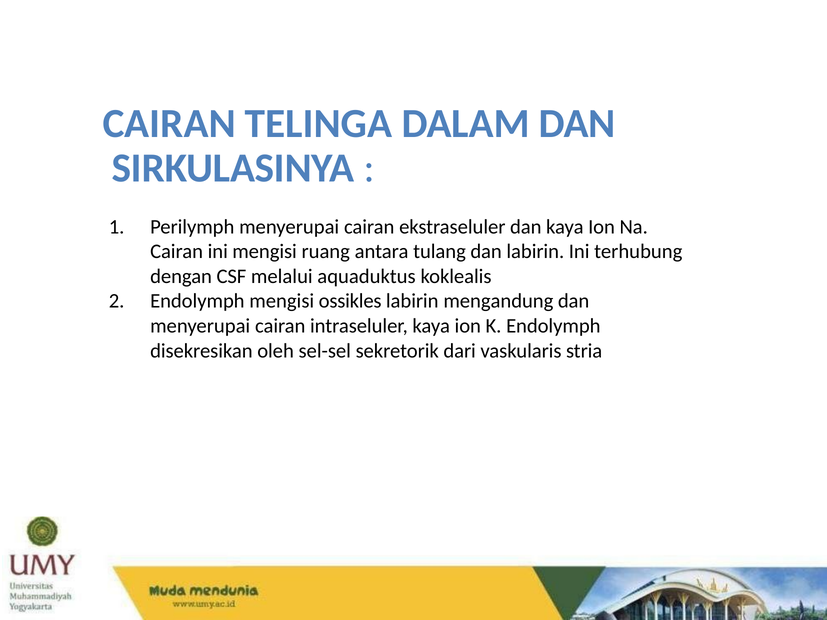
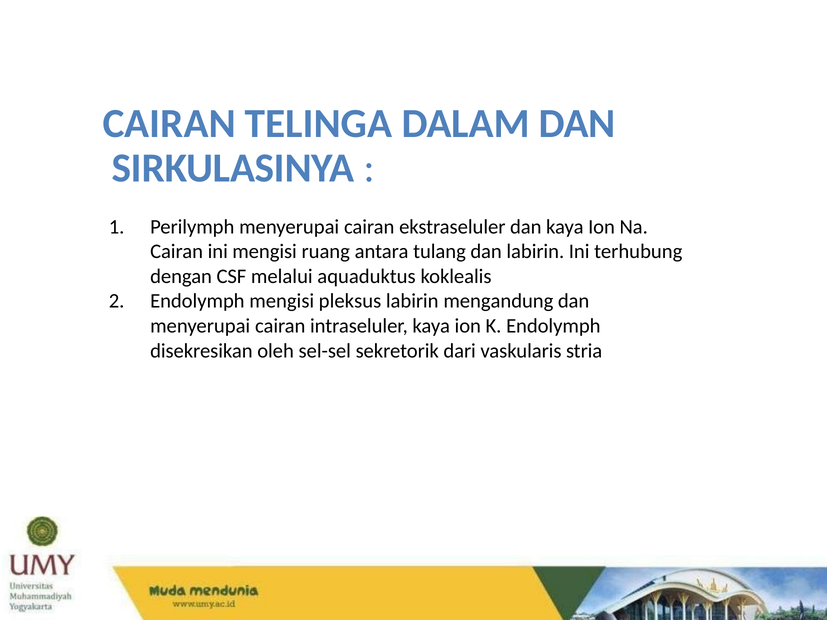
ossikles: ossikles -> pleksus
